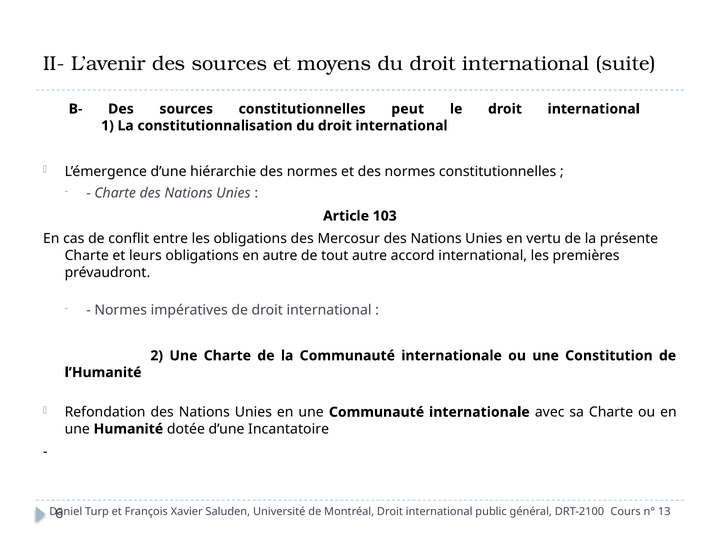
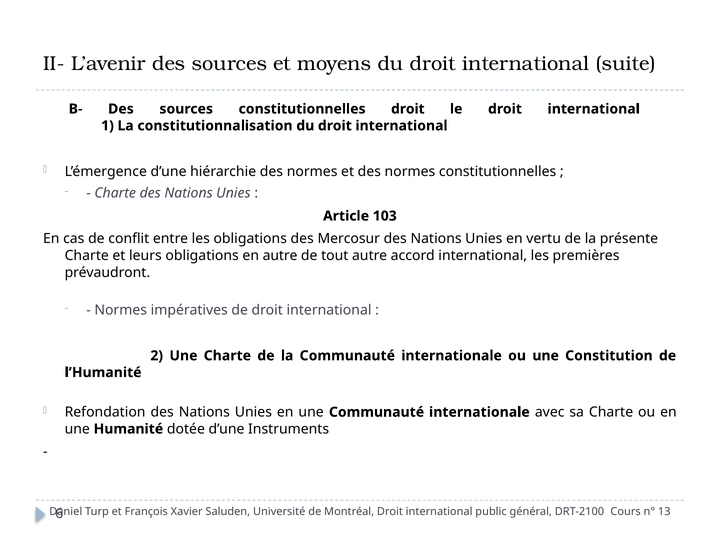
constitutionnelles peut: peut -> droit
Incantatoire: Incantatoire -> Instruments
